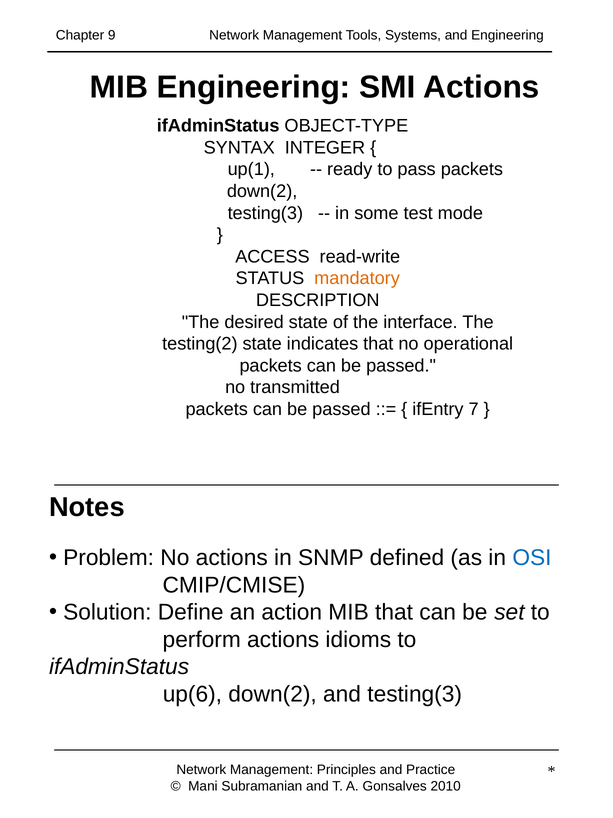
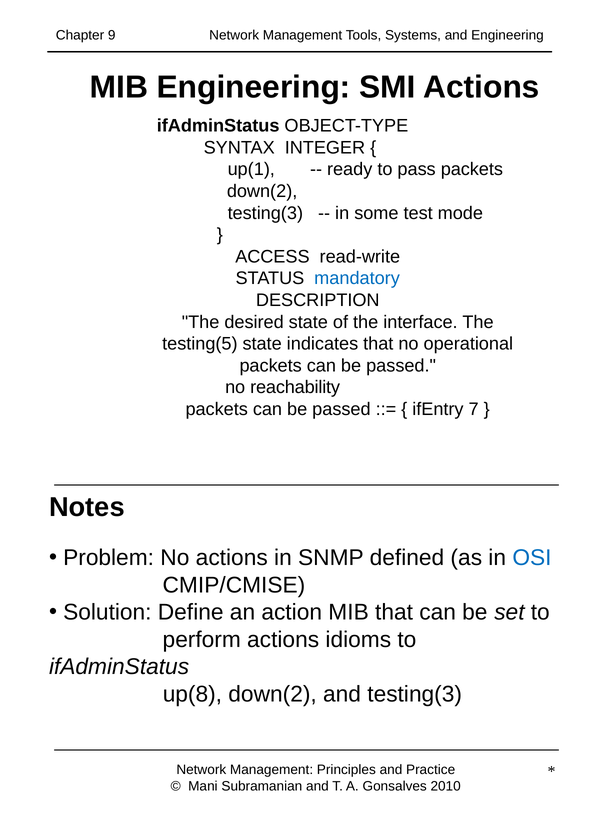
mandatory colour: orange -> blue
testing(2: testing(2 -> testing(5
transmitted: transmitted -> reachability
up(6: up(6 -> up(8
